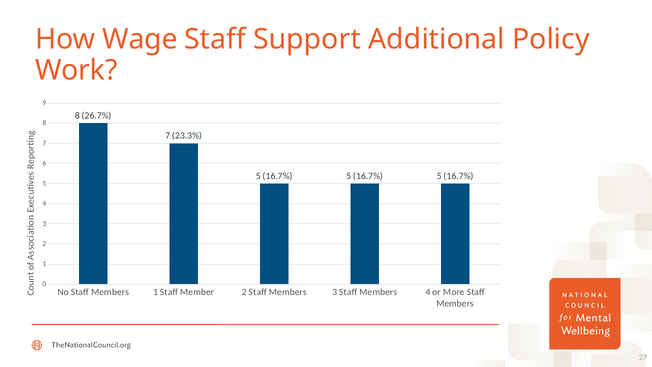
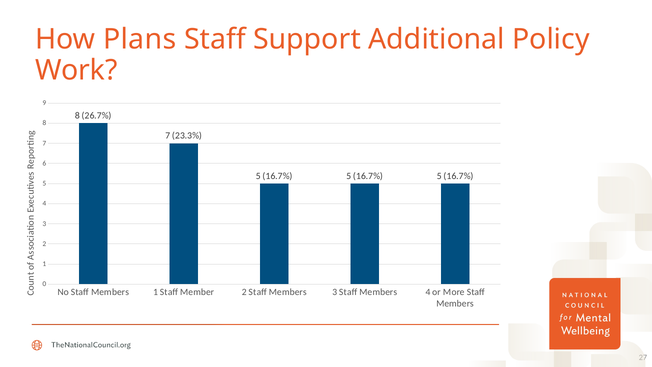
Wage: Wage -> Plans
